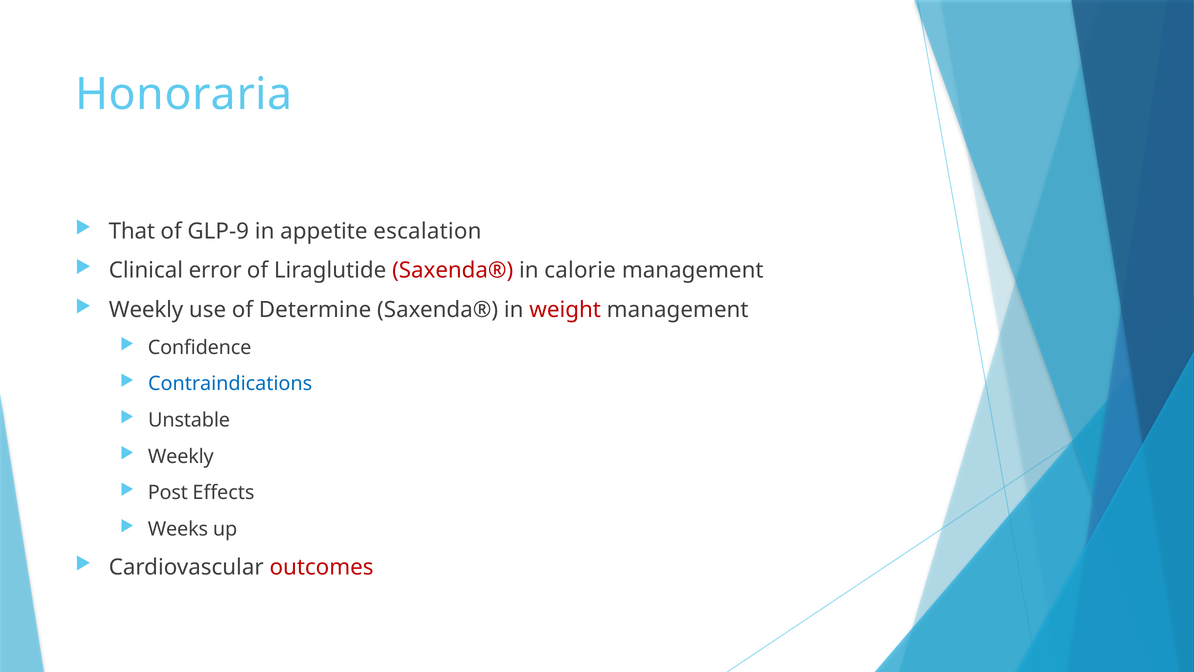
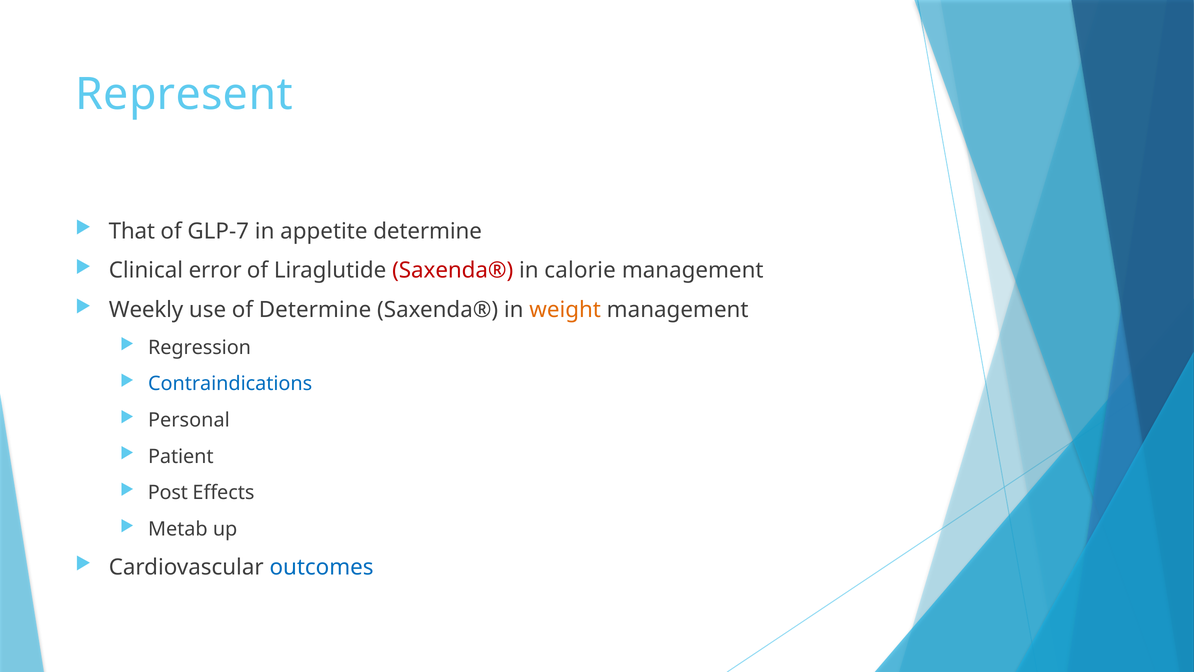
Honoraria: Honoraria -> Represent
GLP-9: GLP-9 -> GLP-7
appetite escalation: escalation -> determine
weight colour: red -> orange
Confidence: Confidence -> Regression
Unstable: Unstable -> Personal
Weekly at (181, 456): Weekly -> Patient
Weeks: Weeks -> Metab
outcomes colour: red -> blue
